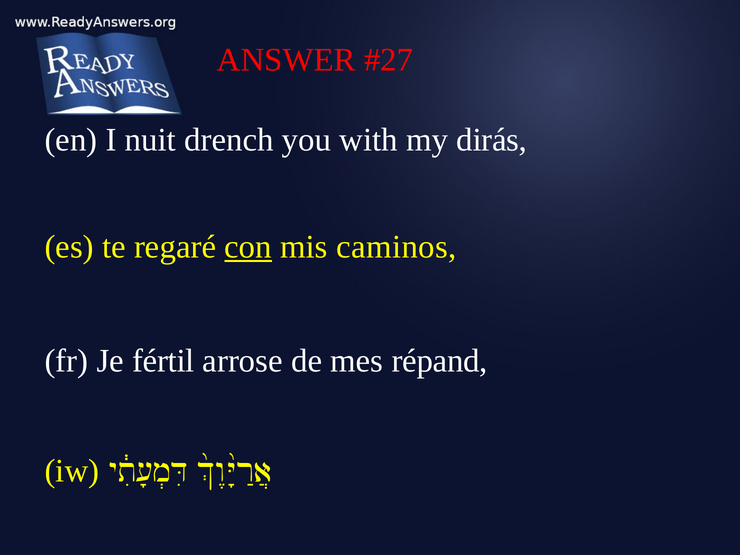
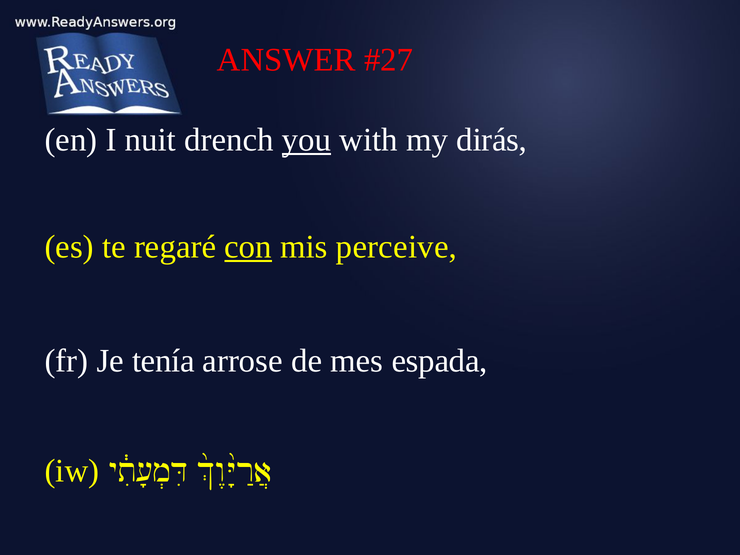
you underline: none -> present
caminos: caminos -> perceive
fértil: fértil -> tenía
répand: répand -> espada
